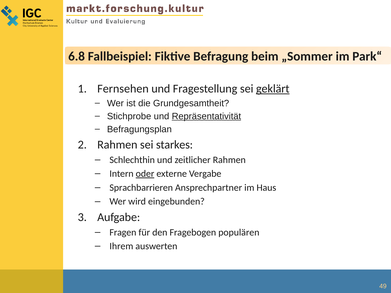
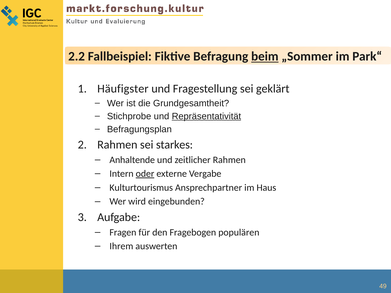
6.8: 6.8 -> 2.2
beim underline: none -> present
Fernsehen: Fernsehen -> Häufigster
geklärt underline: present -> none
Schlechthin: Schlechthin -> Anhaltende
Sprachbarrieren: Sprachbarrieren -> Kulturtourismus
